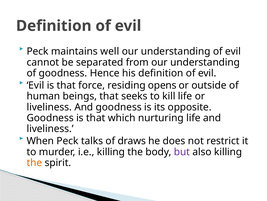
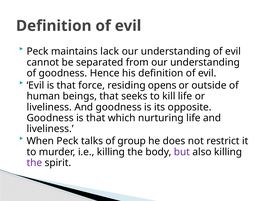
well: well -> lack
draws: draws -> group
the at (34, 162) colour: orange -> purple
